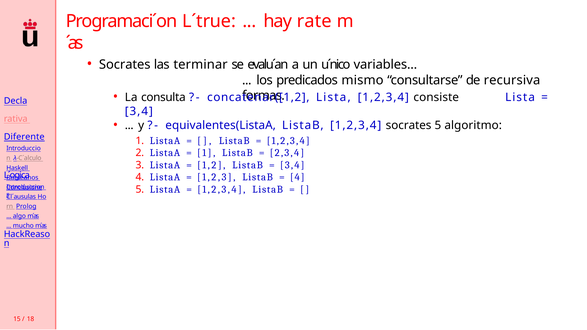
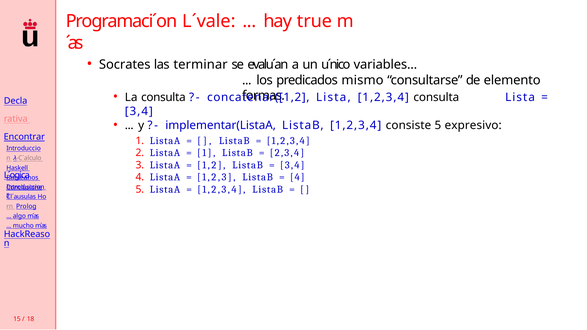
L´true: L´true -> L´vale
rate: rate -> true
recursiva: recursiva -> elemento
1,2,3,4 consiste: consiste -> consulta
equivalentes(ListaA: equivalentes(ListaA -> implementar(ListaA
1,2,3,4 socrates: socrates -> consiste
algoritmo: algoritmo -> expresivo
Diferente: Diferente -> Encontrar
